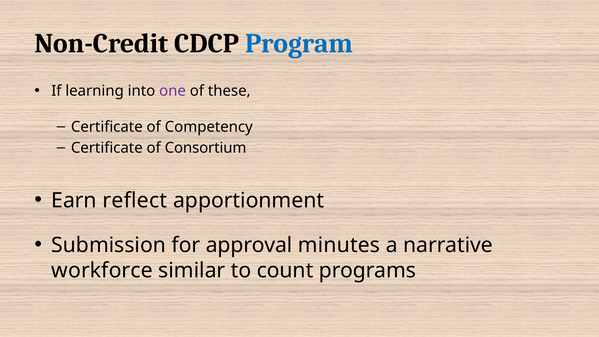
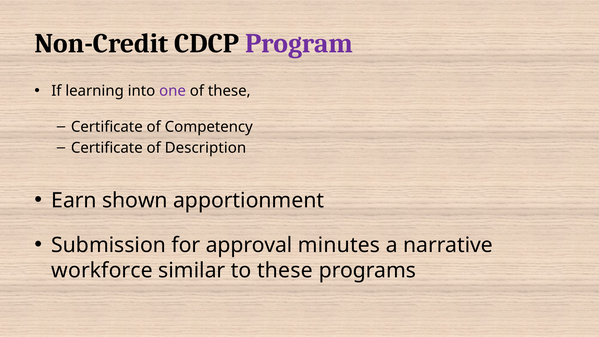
Program colour: blue -> purple
Consortium: Consortium -> Description
reflect: reflect -> shown
to count: count -> these
